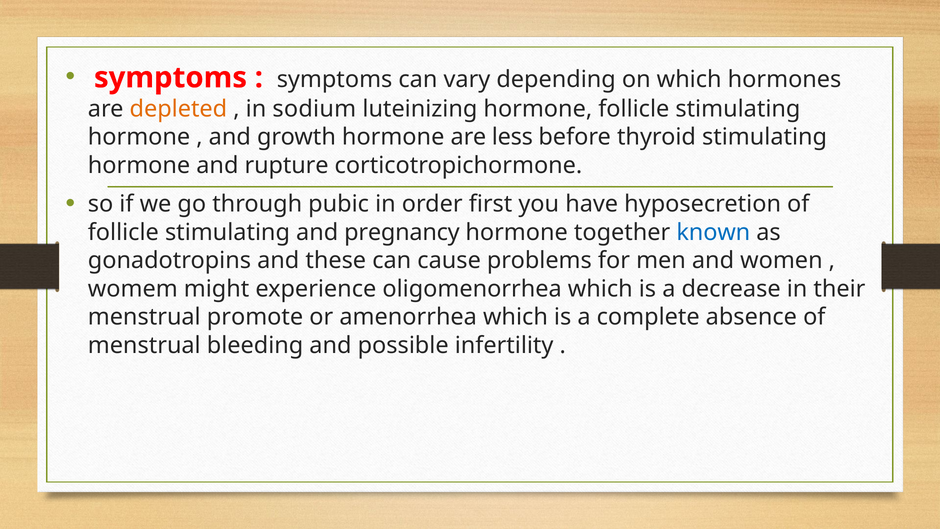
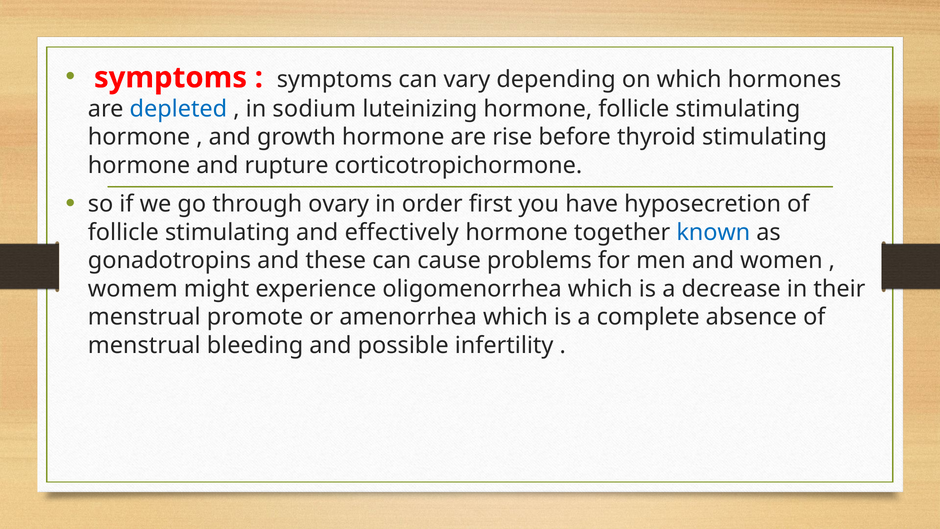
depleted colour: orange -> blue
less: less -> rise
pubic: pubic -> ovary
pregnancy: pregnancy -> effectively
